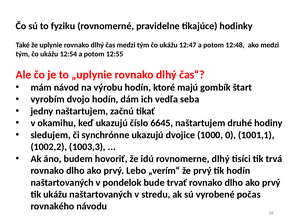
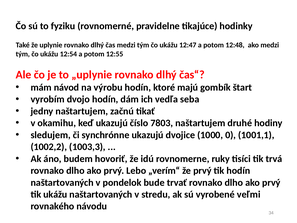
6645: 6645 -> 7803
rovnomerne dlhý: dlhý -> ruky
počas: počas -> veľmi
